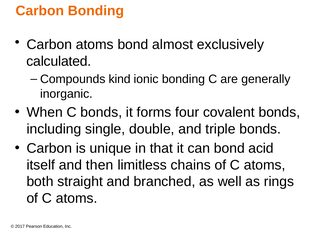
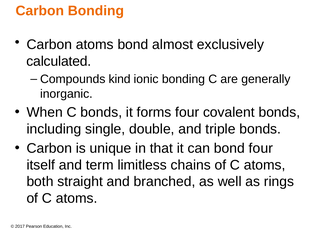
bond acid: acid -> four
then: then -> term
